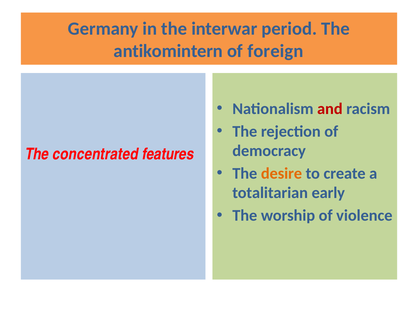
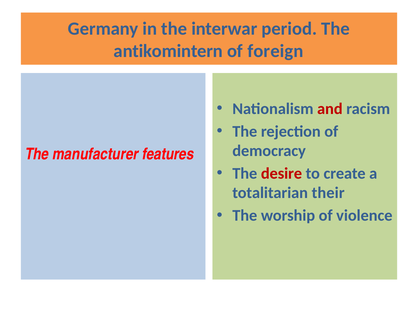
concentrated: concentrated -> manufacturer
desire colour: orange -> red
early: early -> their
